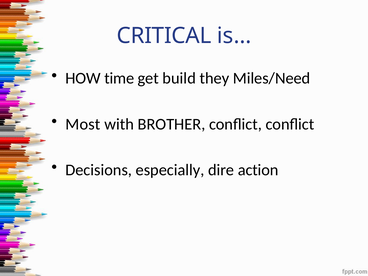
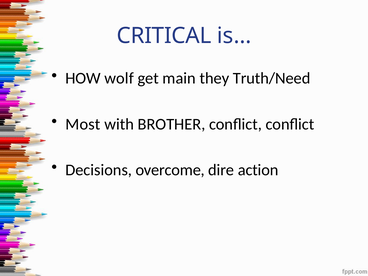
time: time -> wolf
build: build -> main
Miles/Need: Miles/Need -> Truth/Need
especially: especially -> overcome
